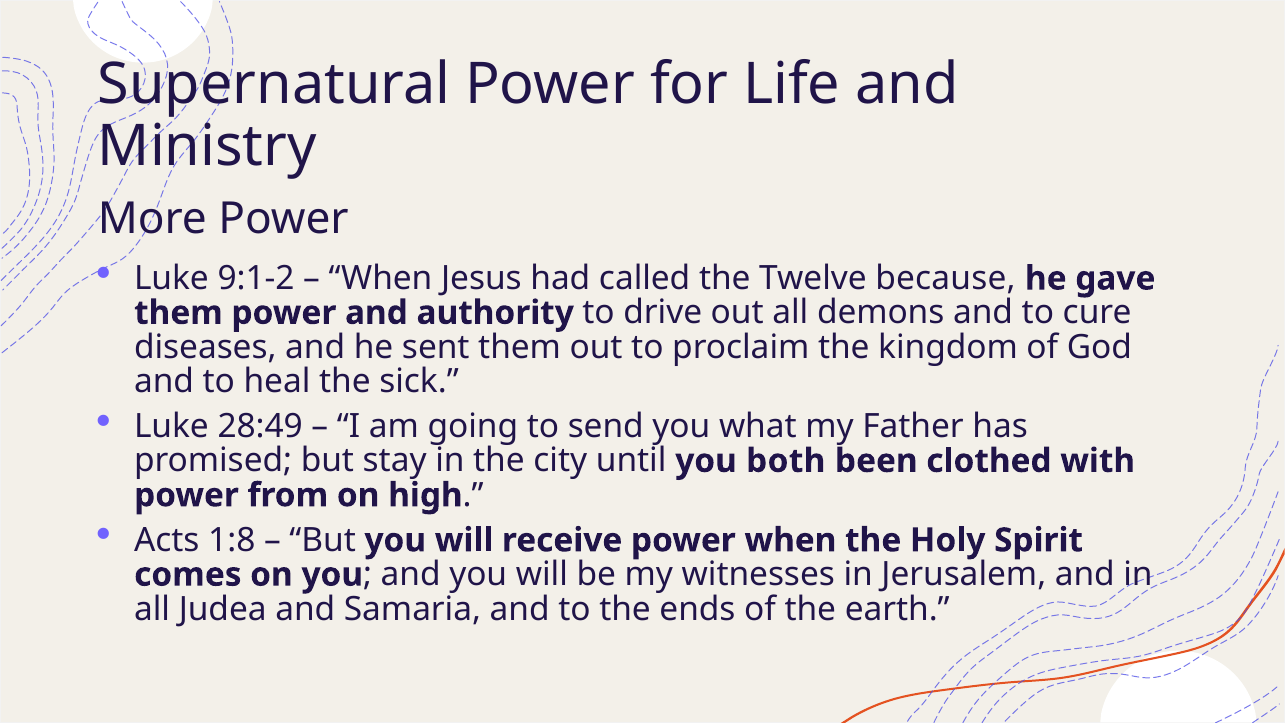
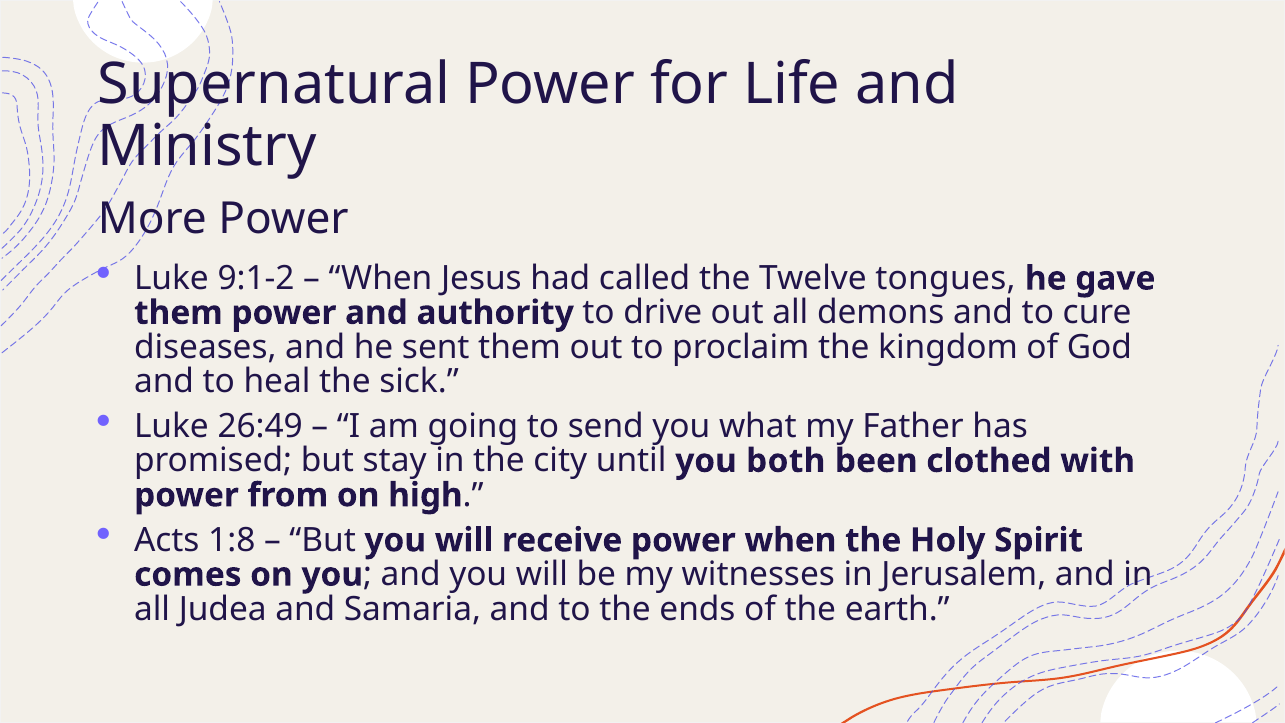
because: because -> tongues
28:49: 28:49 -> 26:49
